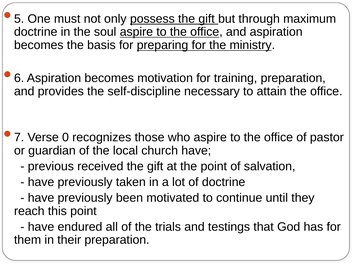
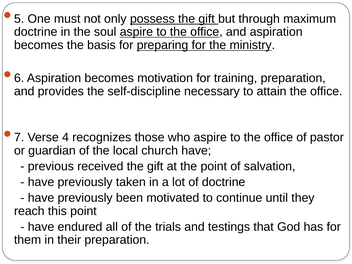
0: 0 -> 4
